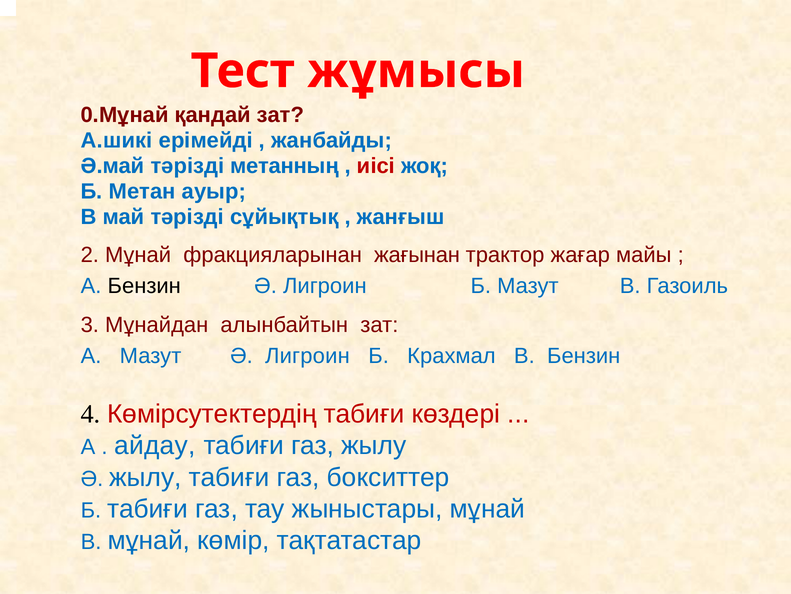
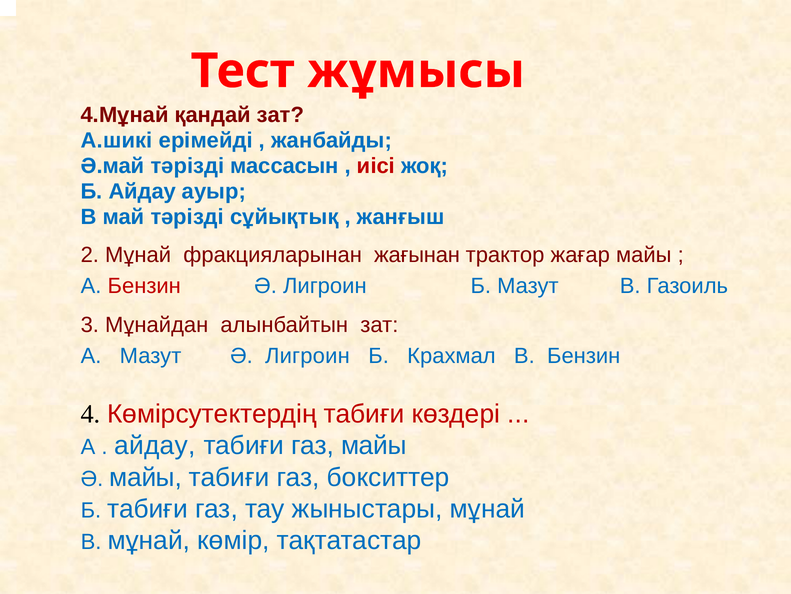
0.Мұнай: 0.Мұнай -> 4.Мұнай
метанның: метанның -> массасын
Б Метан: Метан -> Айдау
Бензин at (144, 285) colour: black -> red
газ жылу: жылу -> майы
Ә жылу: жылу -> майы
